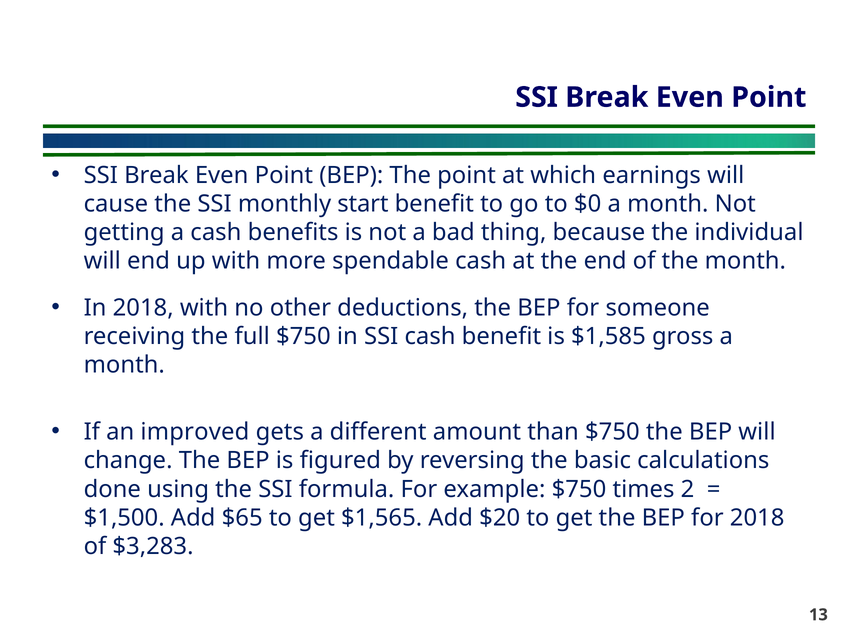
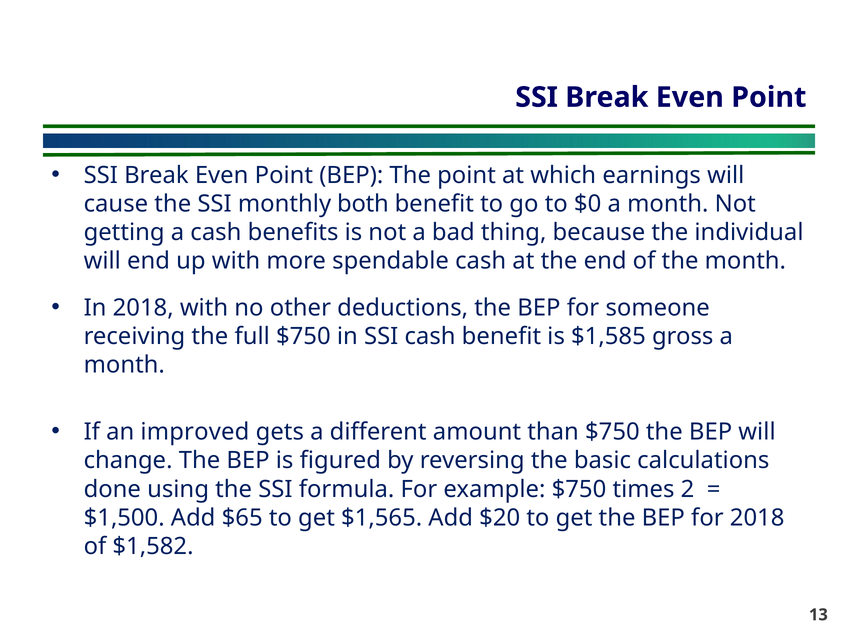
start: start -> both
$3,283: $3,283 -> $1,582
